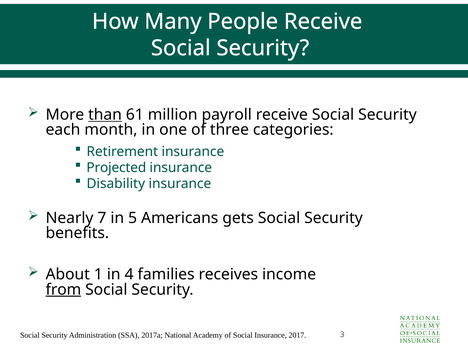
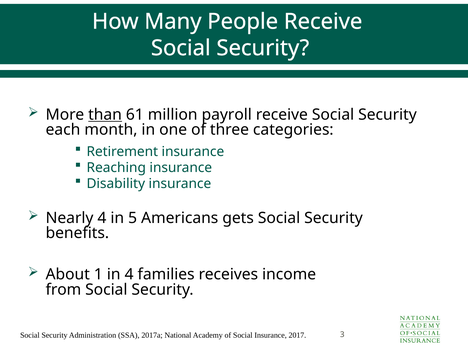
Projected: Projected -> Reaching
Nearly 7: 7 -> 4
from underline: present -> none
